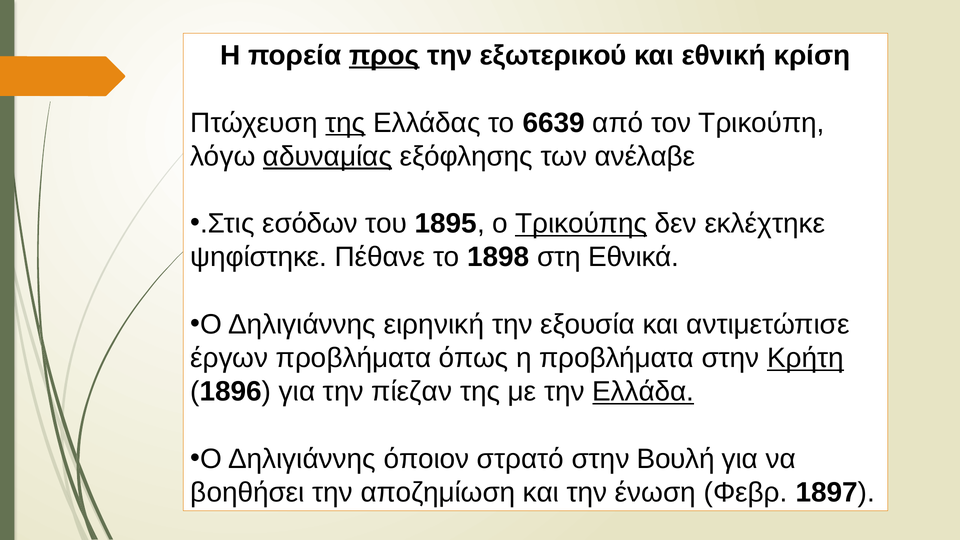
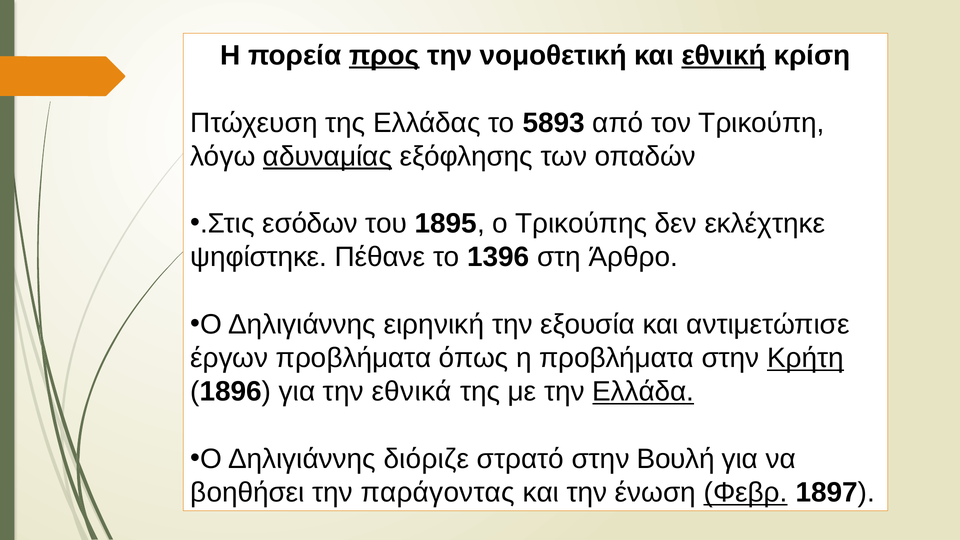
εξωτερικού: εξωτερικού -> νομοθετική
εθνική underline: none -> present
της at (345, 123) underline: present -> none
6639: 6639 -> 5893
ανέλαβε: ανέλαβε -> οπαδών
Τρικούπης underline: present -> none
1898: 1898 -> 1396
Εθνικά: Εθνικά -> Άρθρο
πίεζαν: πίεζαν -> εθνικά
όποιον: όποιον -> διόριζε
αποζημίωση: αποζημίωση -> παράγοντας
Φεβρ underline: none -> present
